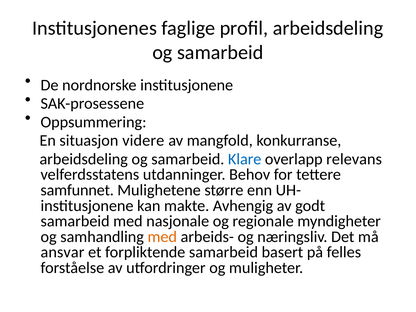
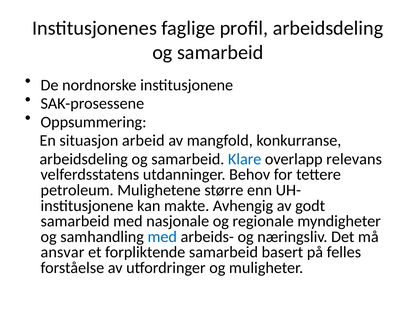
videre: videre -> arbeid
samfunnet: samfunnet -> petroleum
med at (162, 237) colour: orange -> blue
